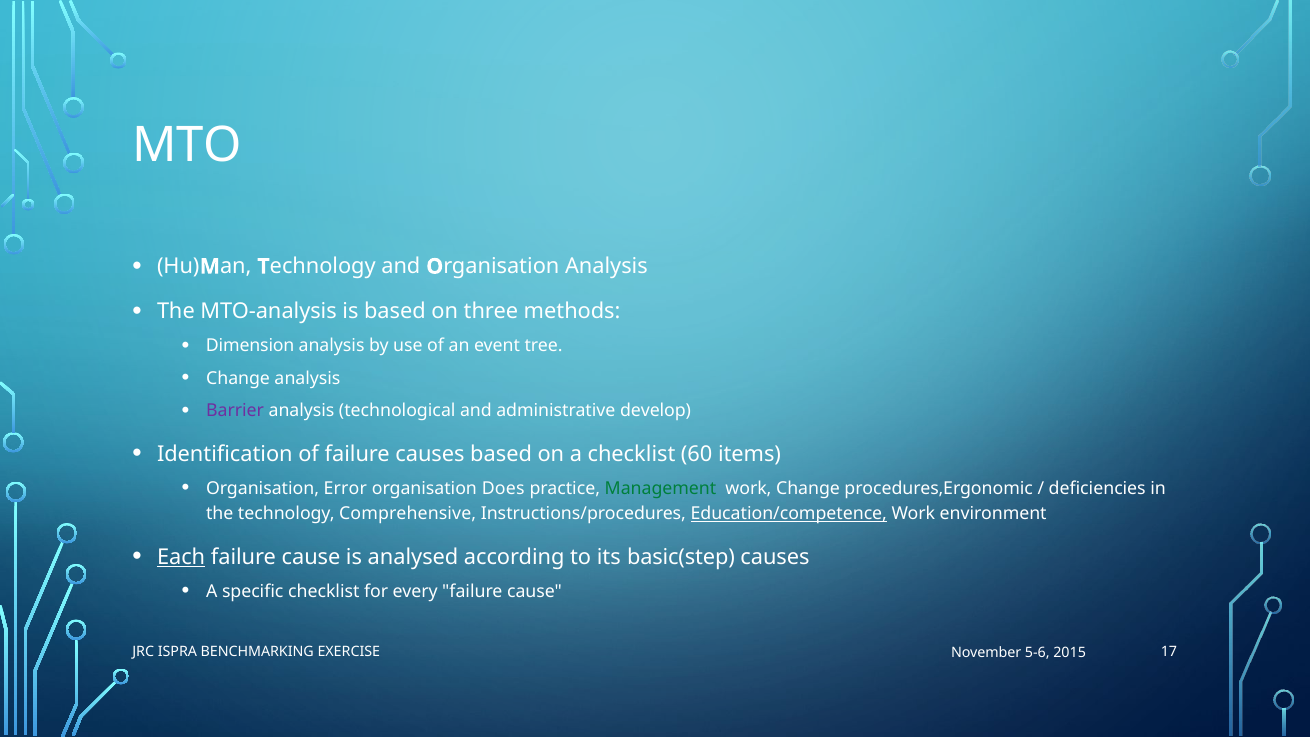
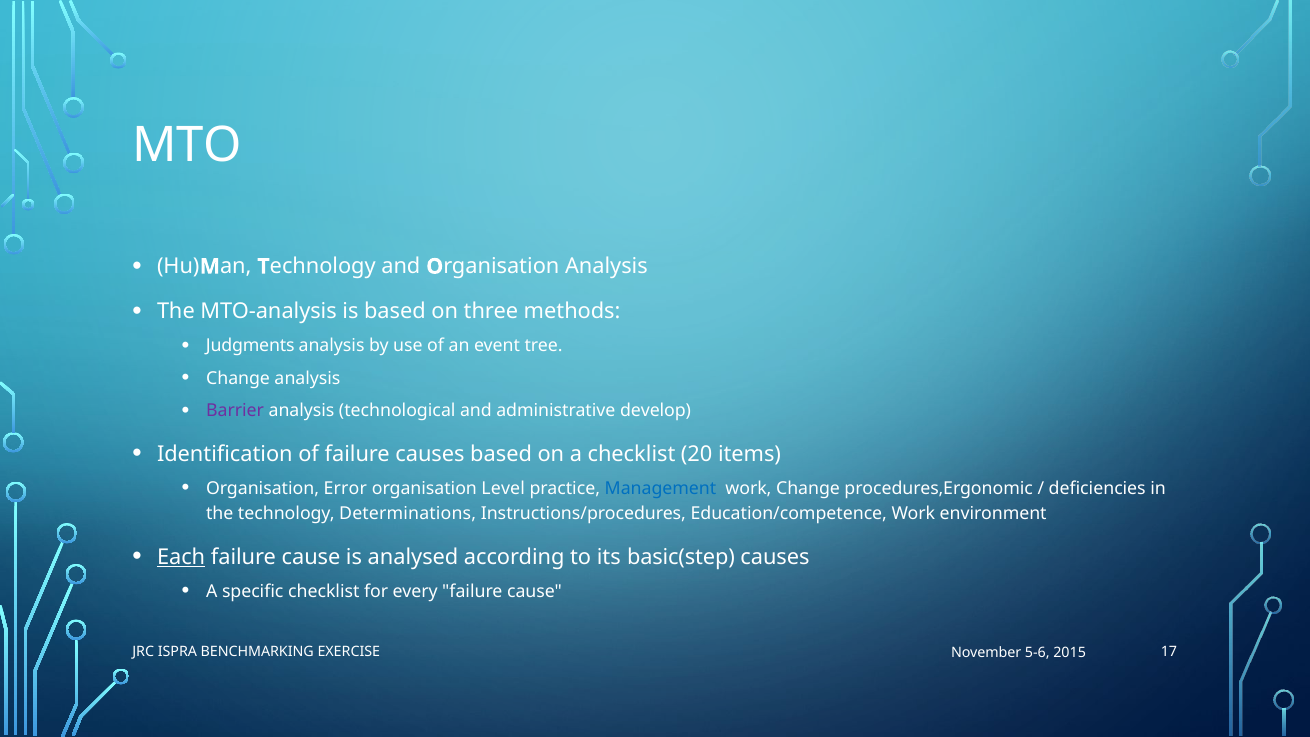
Dimension: Dimension -> Judgments
60: 60 -> 20
Does: Does -> Level
Management colour: green -> blue
Comprehensive: Comprehensive -> Determinations
Education/competence underline: present -> none
